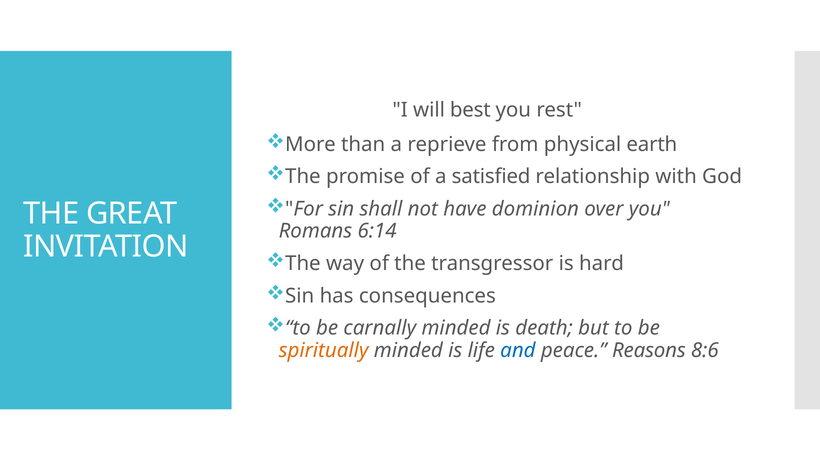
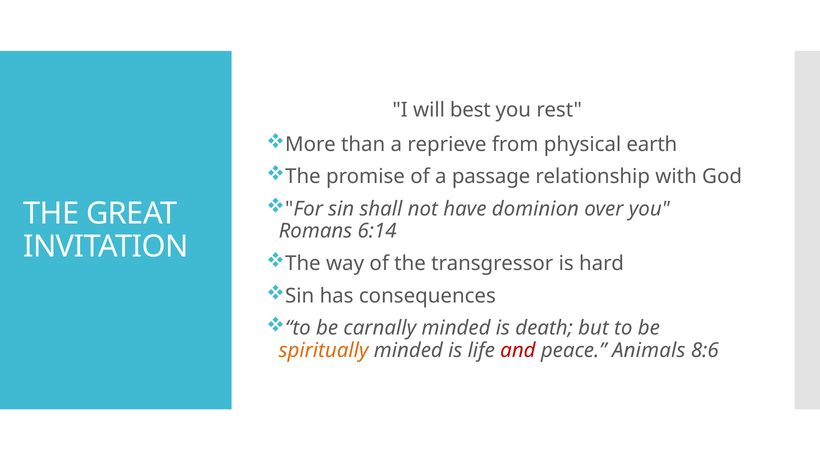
satisfied: satisfied -> passage
and colour: blue -> red
Reasons: Reasons -> Animals
